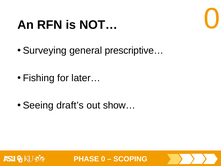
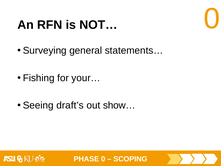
prescriptive…: prescriptive… -> statements…
later…: later… -> your…
